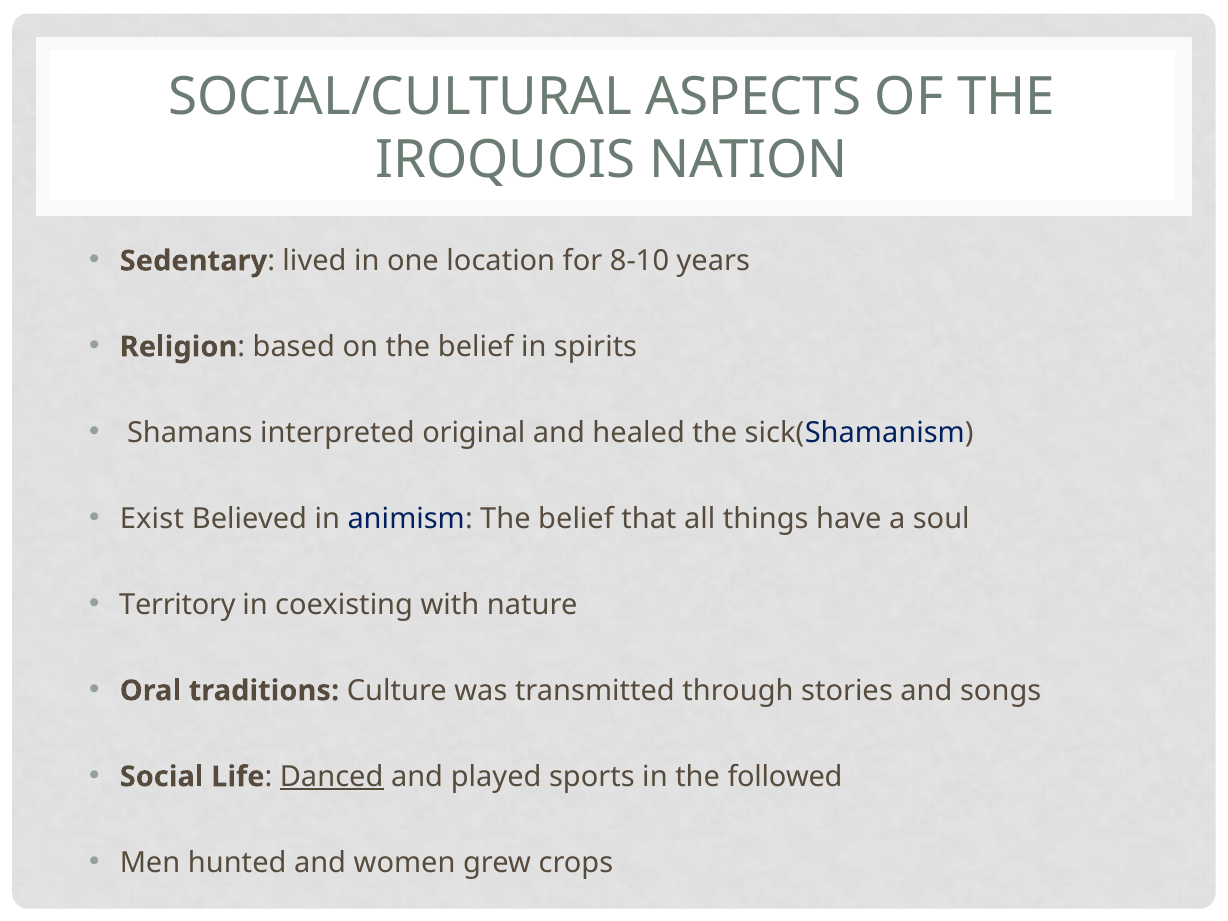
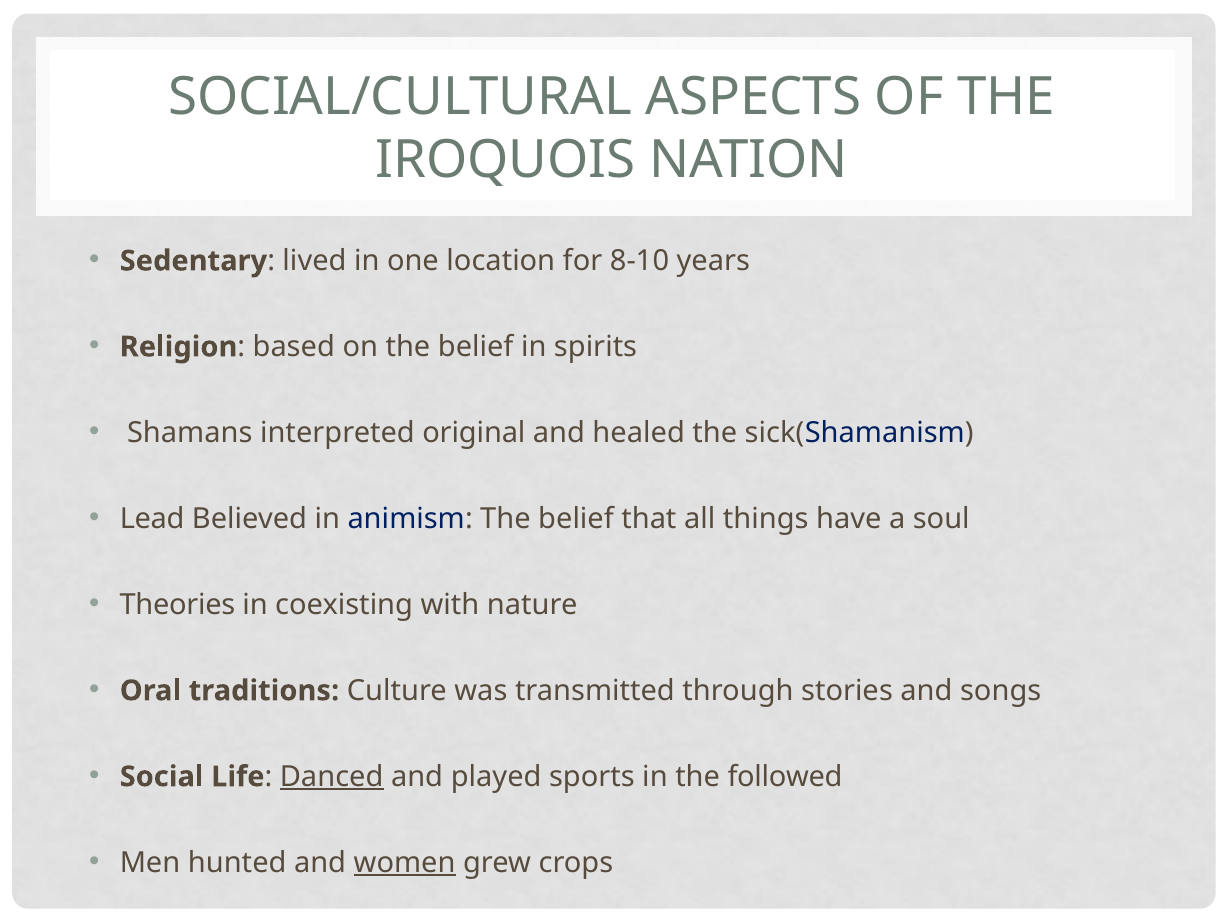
Exist: Exist -> Lead
Territory: Territory -> Theories
women underline: none -> present
